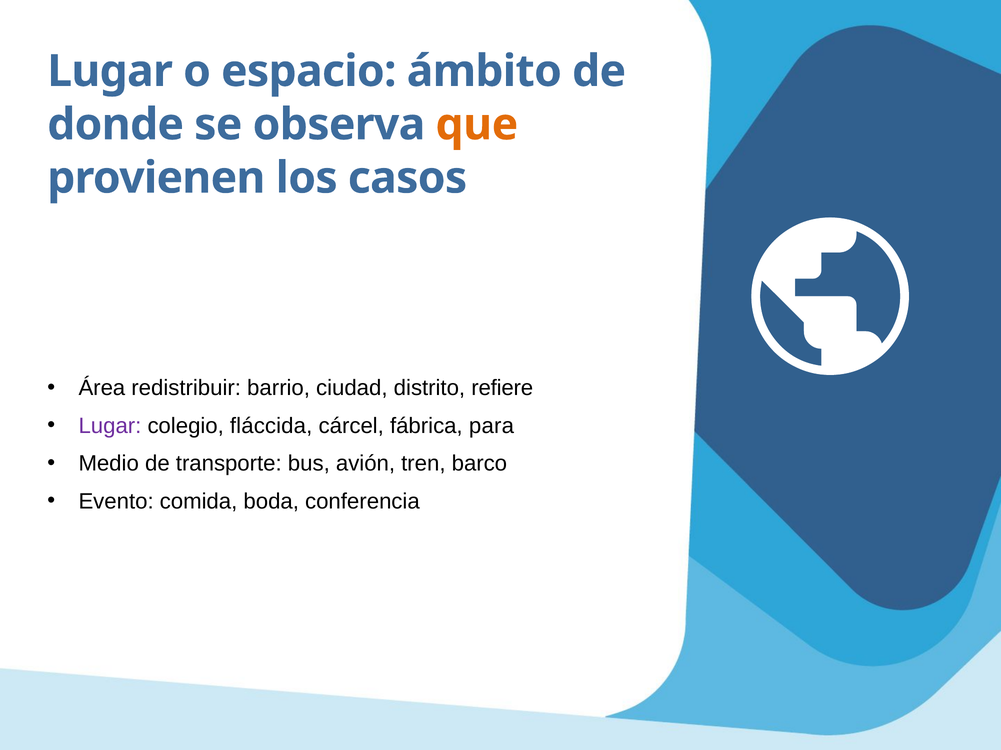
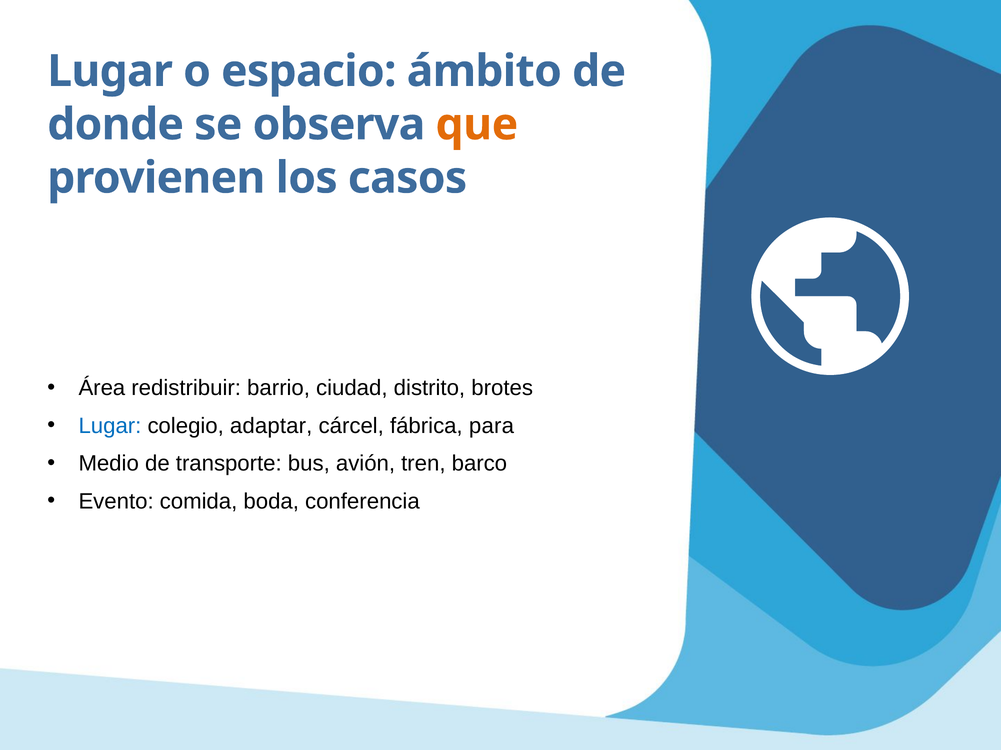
refiere: refiere -> brotes
Lugar at (110, 426) colour: purple -> blue
fláccida: fláccida -> adaptar
